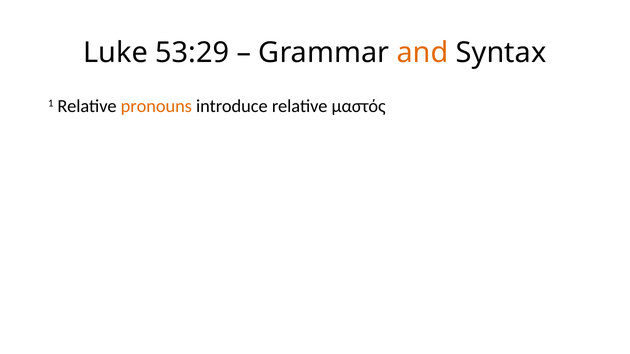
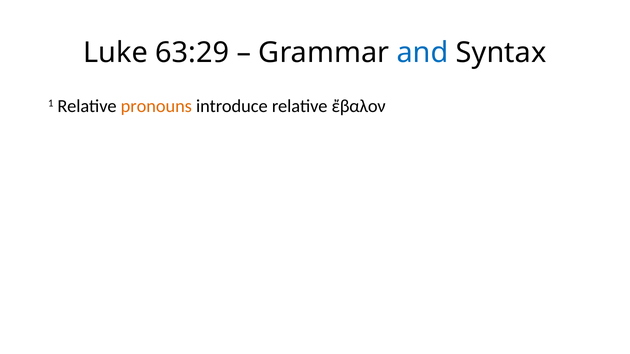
53:29: 53:29 -> 63:29
and colour: orange -> blue
μαστός: μαστός -> ἔβαλον
